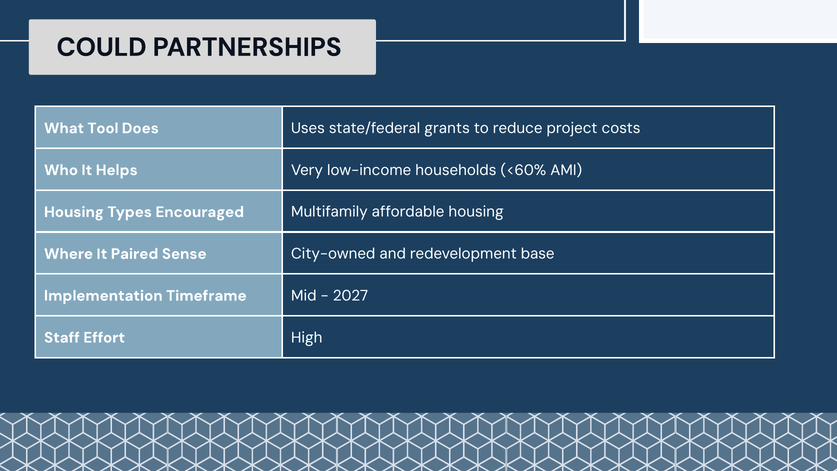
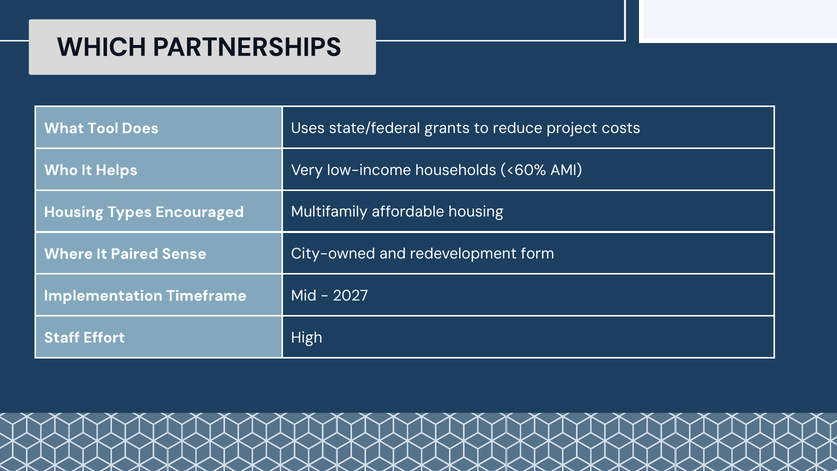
COULD: COULD -> WHICH
base: base -> form
